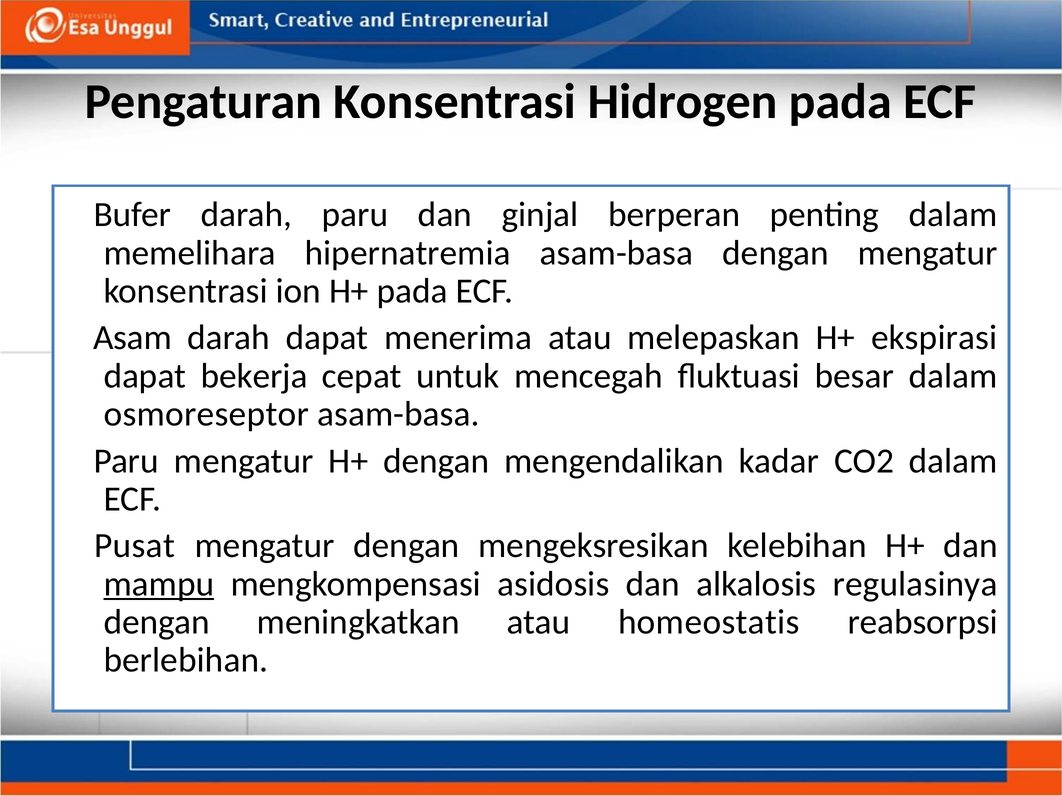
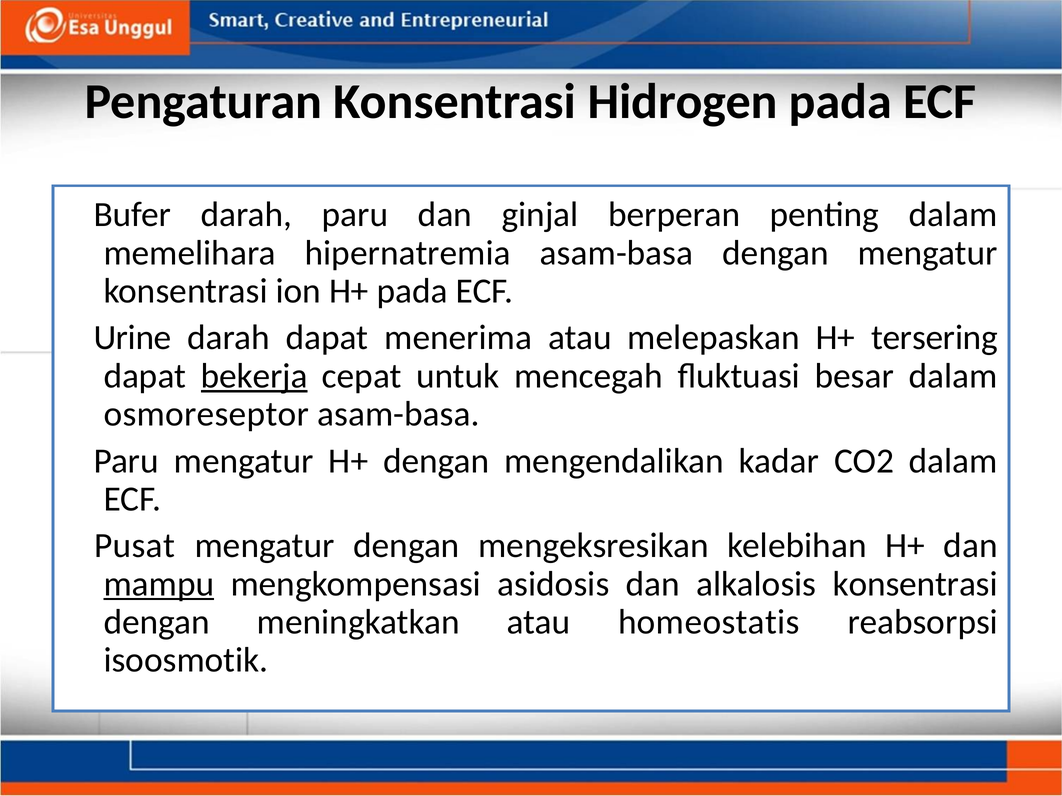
Asam: Asam -> Urine
ekspirasi: ekspirasi -> tersering
bekerja underline: none -> present
alkalosis regulasinya: regulasinya -> konsentrasi
berlebihan: berlebihan -> isoosmotik
